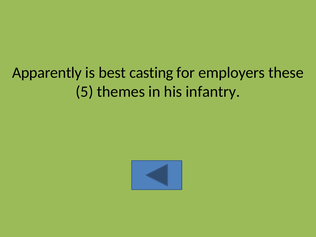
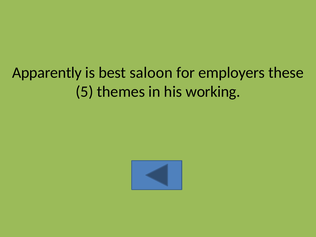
casting: casting -> saloon
infantry: infantry -> working
